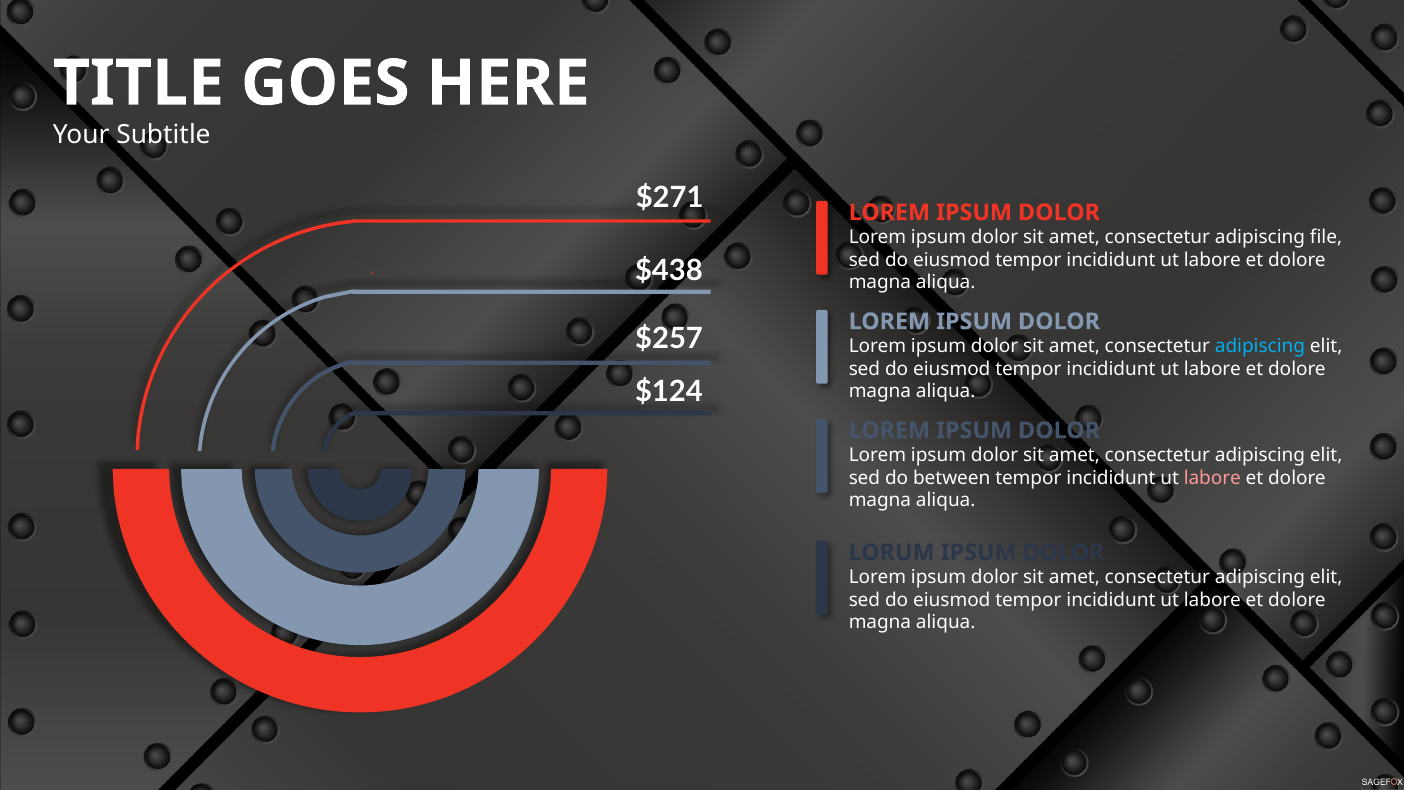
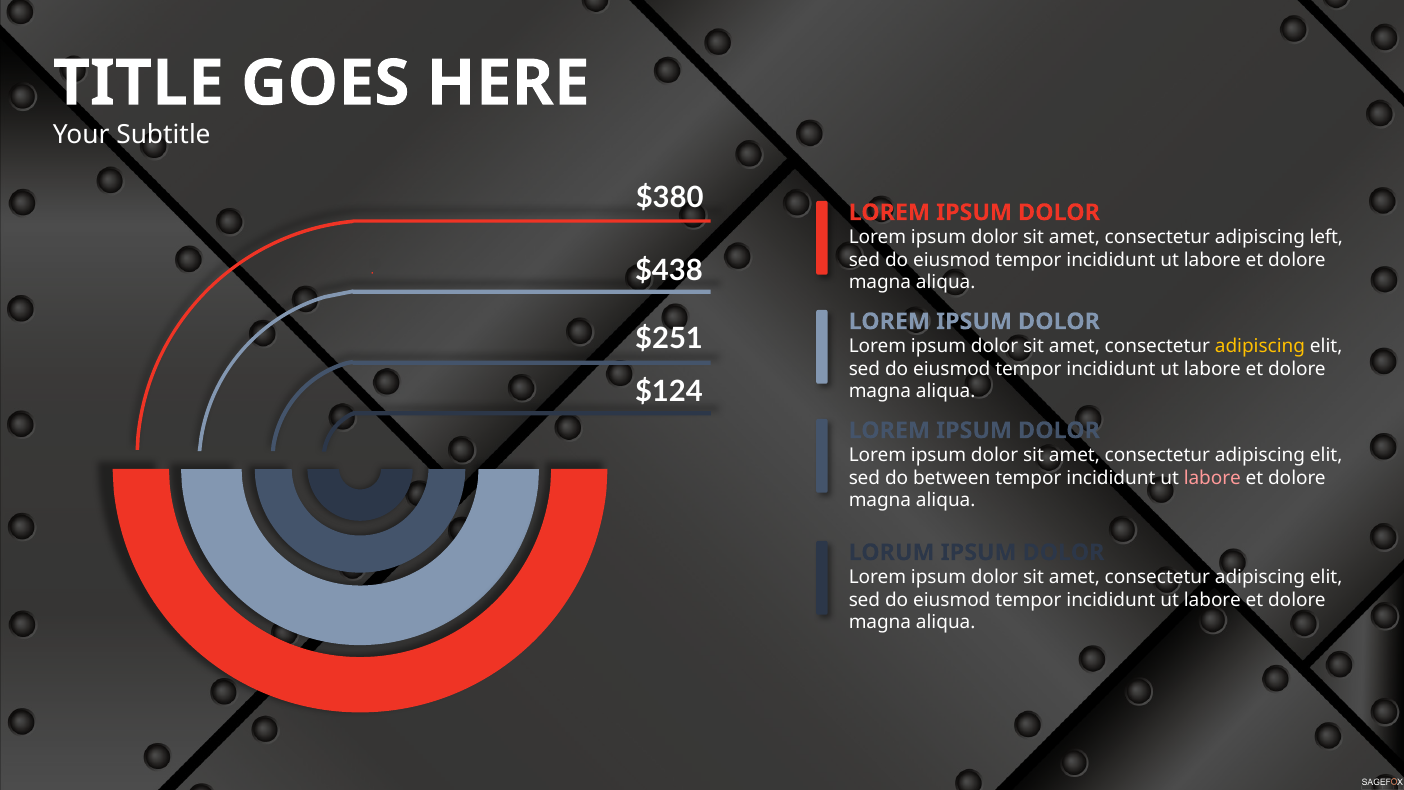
$271: $271 -> $380
file: file -> left
$257: $257 -> $251
adipiscing at (1260, 346) colour: light blue -> yellow
